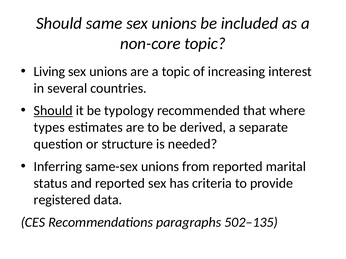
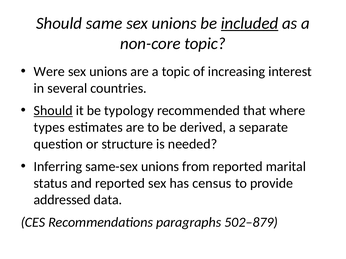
included underline: none -> present
Living: Living -> Were
criteria: criteria -> census
registered: registered -> addressed
502–135: 502–135 -> 502–879
